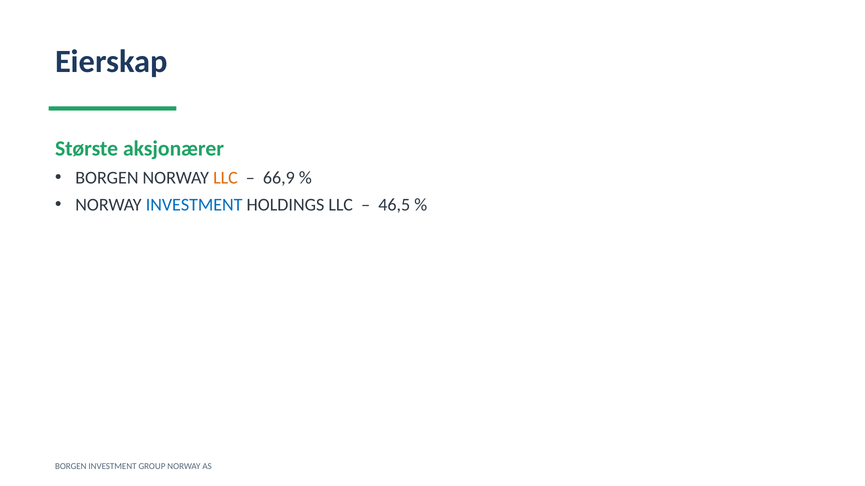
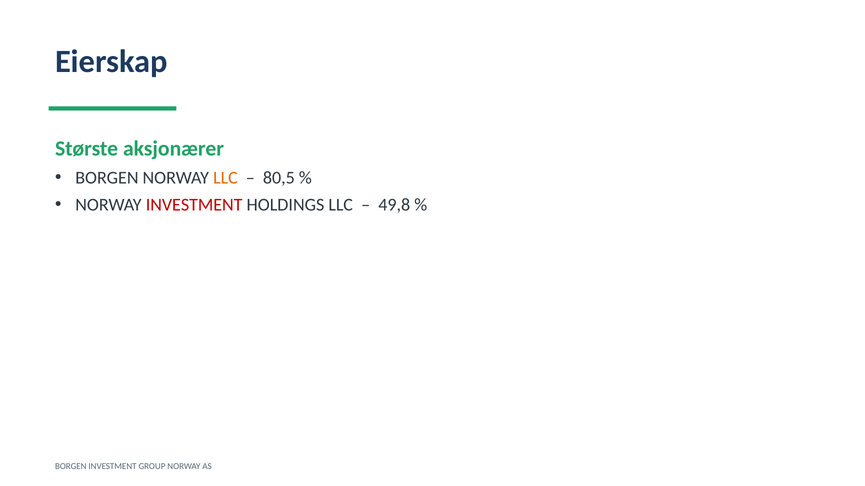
66,9: 66,9 -> 80,5
INVESTMENT at (194, 205) colour: blue -> red
46,5: 46,5 -> 49,8
